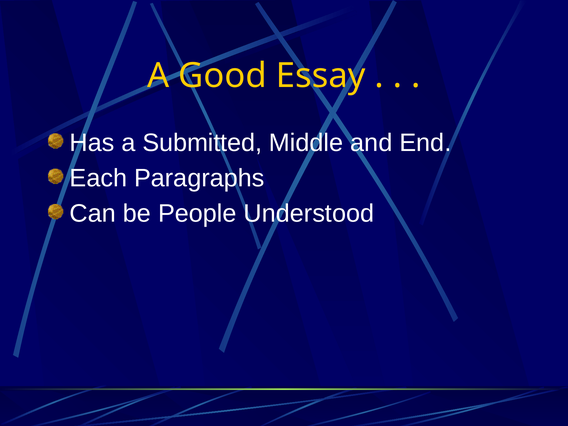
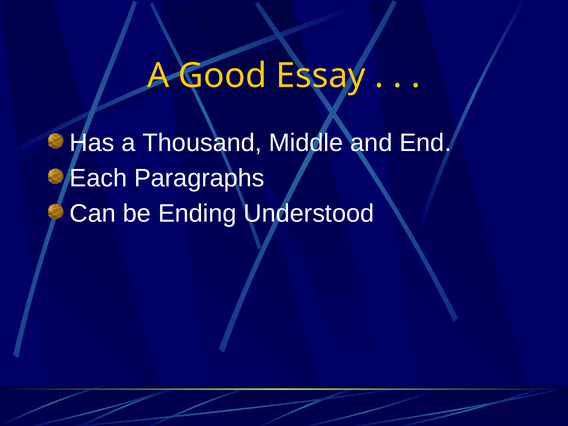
Submitted: Submitted -> Thousand
People: People -> Ending
